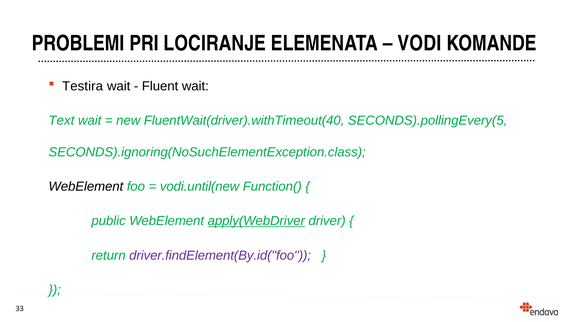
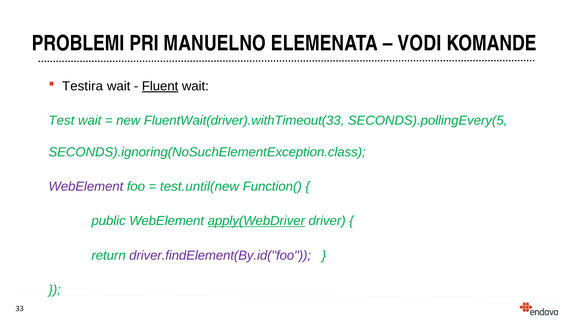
LOCIRANJE: LOCIRANJE -> MANUELNO
Fluent underline: none -> present
Text: Text -> Test
FluentWait(driver).withTimeout(40: FluentWait(driver).withTimeout(40 -> FluentWait(driver).withTimeout(33
WebElement at (86, 187) colour: black -> purple
vodi.until(new: vodi.until(new -> test.until(new
